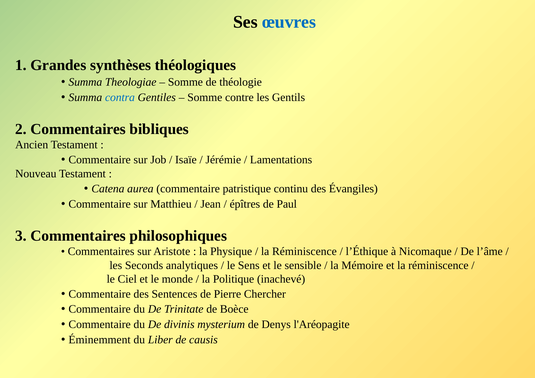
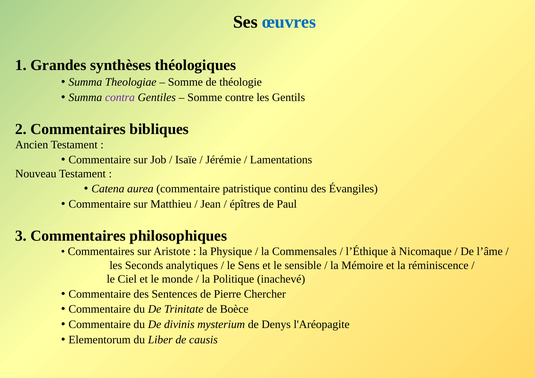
contra colour: blue -> purple
Réminiscence at (304, 252): Réminiscence -> Commensales
Éminemment: Éminemment -> Elementorum
